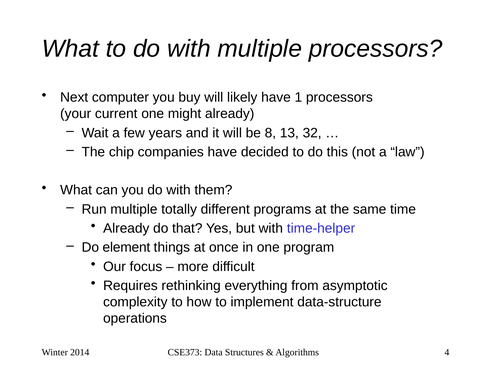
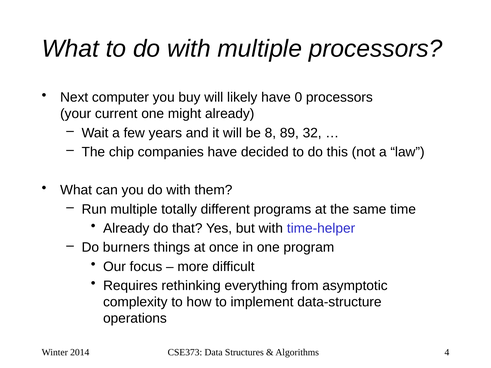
1: 1 -> 0
13: 13 -> 89
element: element -> burners
